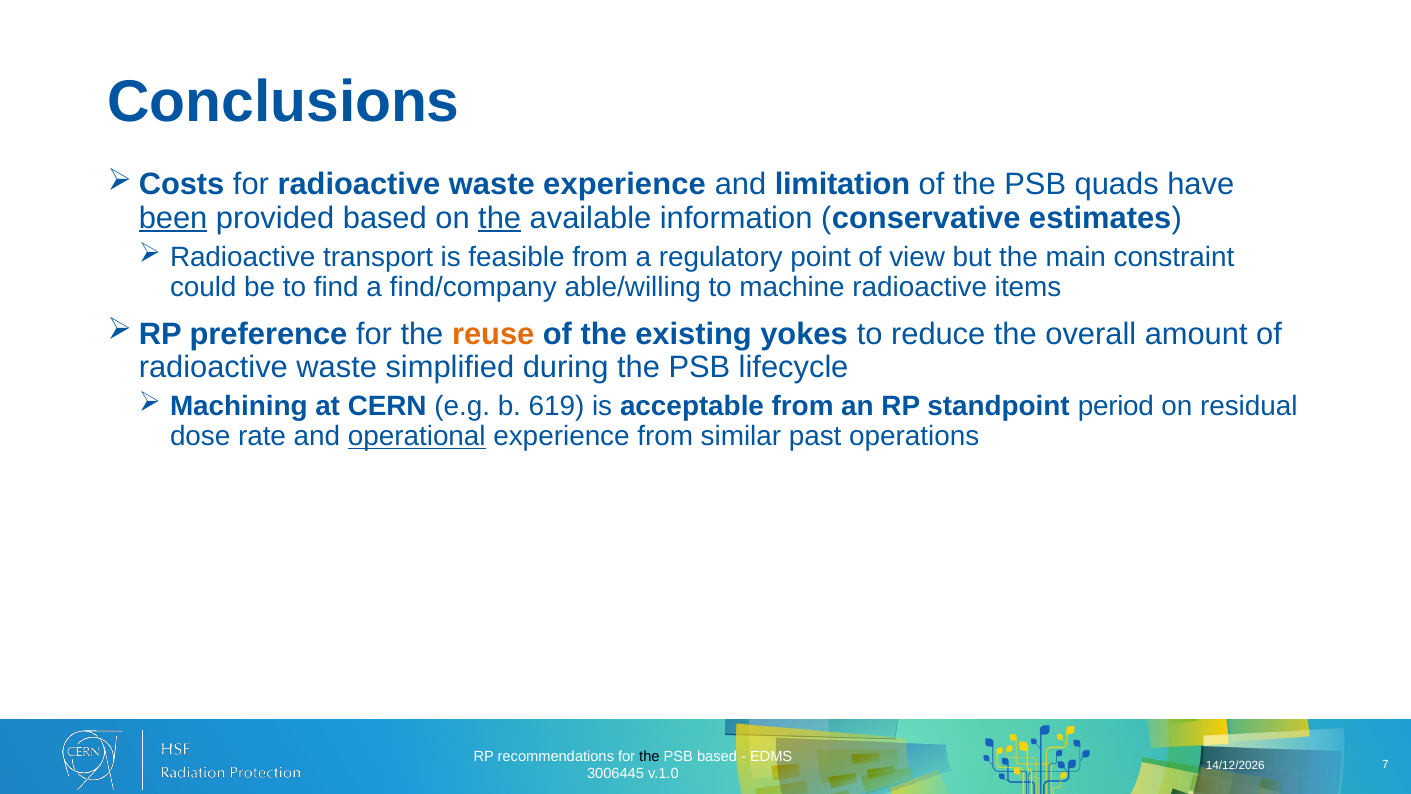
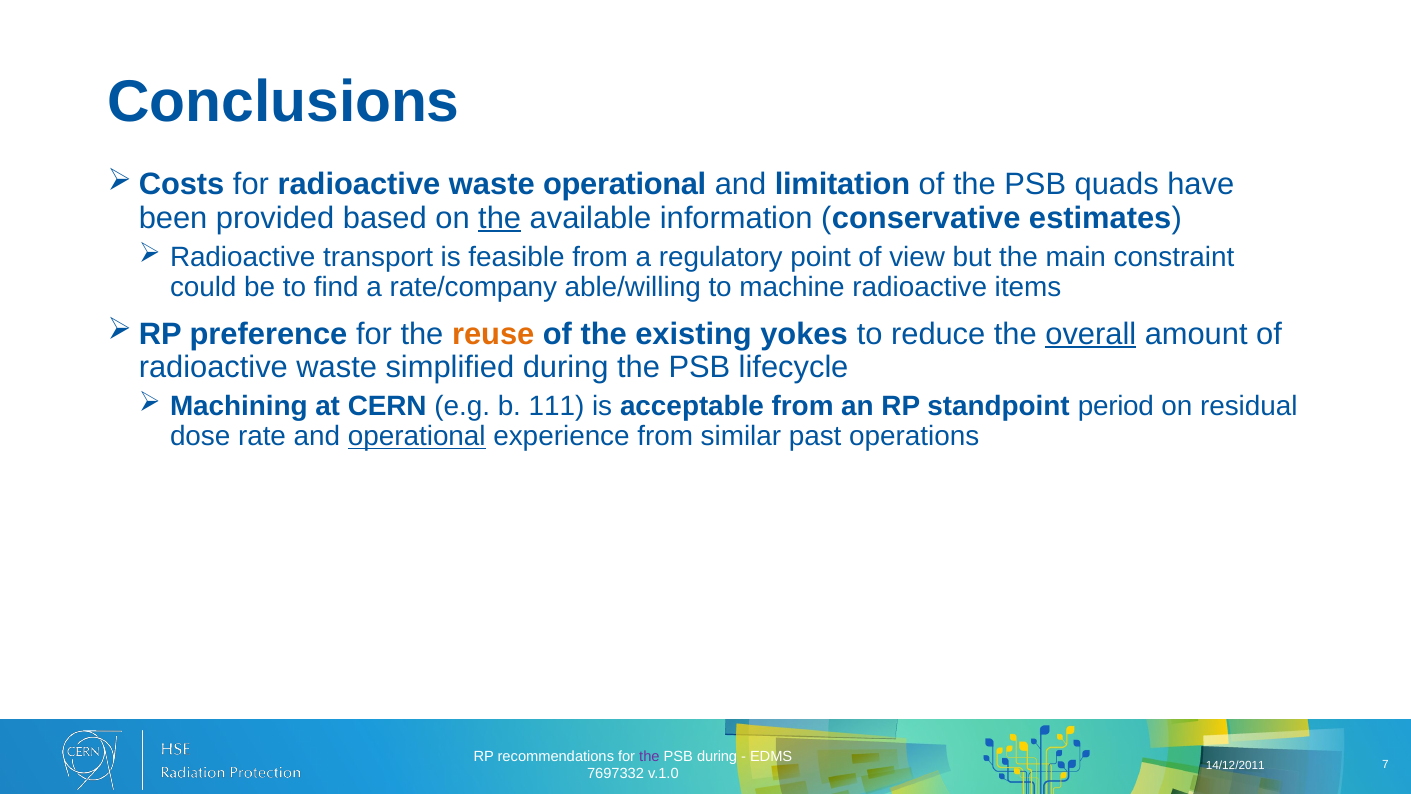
waste experience: experience -> operational
been underline: present -> none
find/company: find/company -> rate/company
overall underline: none -> present
619: 619 -> 111
the at (649, 756) colour: black -> purple
PSB based: based -> during
14/12/2026: 14/12/2026 -> 14/12/2011
3006445: 3006445 -> 7697332
